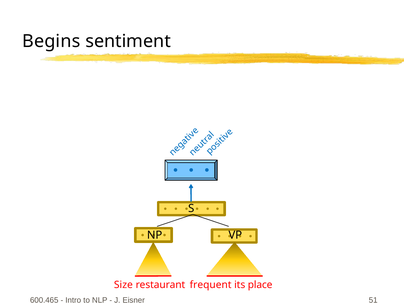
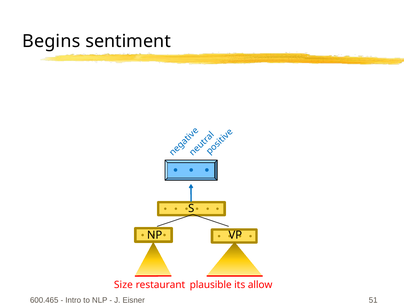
frequent: frequent -> plausible
place: place -> allow
